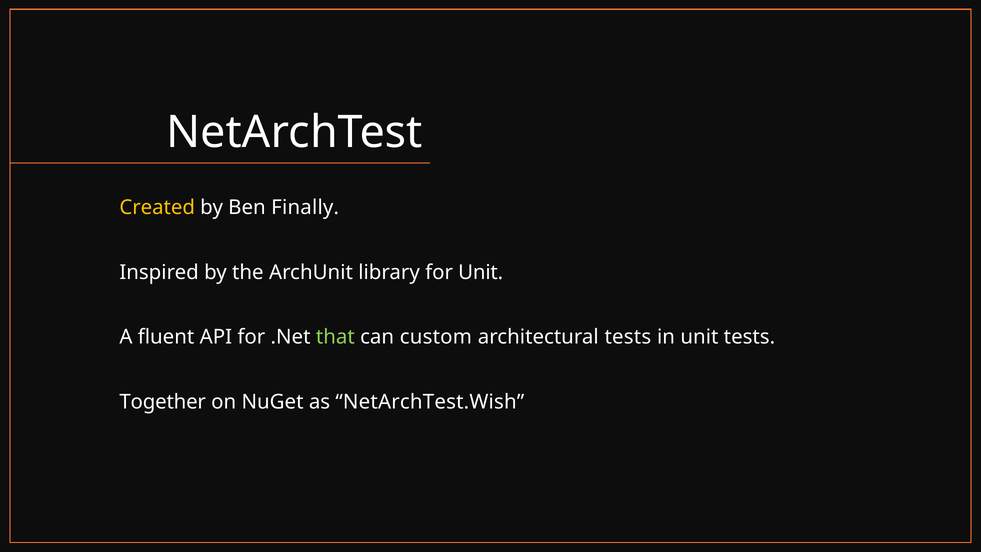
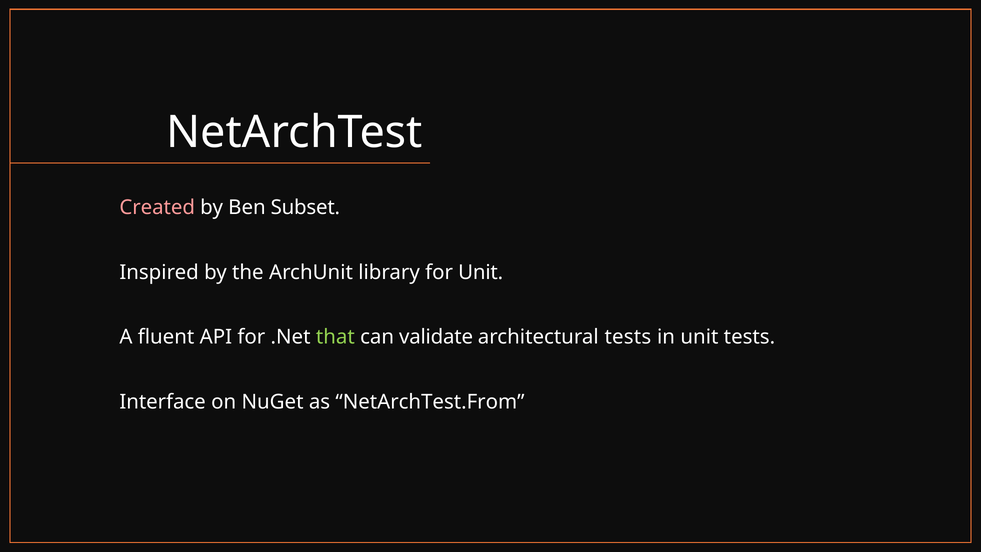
Created colour: yellow -> pink
Finally: Finally -> Subset
custom: custom -> validate
Together: Together -> Interface
NetArchTest.Wish: NetArchTest.Wish -> NetArchTest.From
